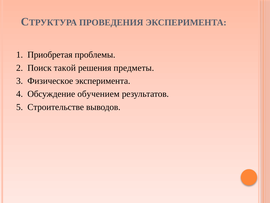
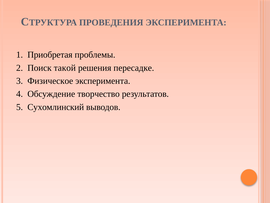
предметы: предметы -> пересадке
обучением: обучением -> творчество
Строительстве: Строительстве -> Сухомлинский
